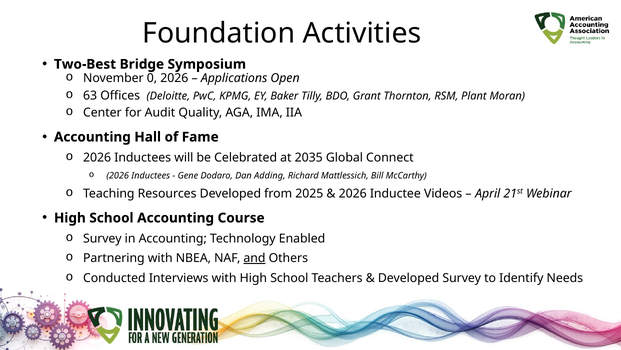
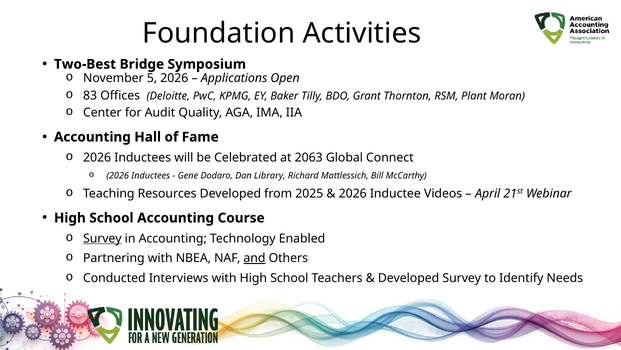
0: 0 -> 5
63: 63 -> 83
2035: 2035 -> 2063
Adding: Adding -> Library
Survey at (102, 238) underline: none -> present
